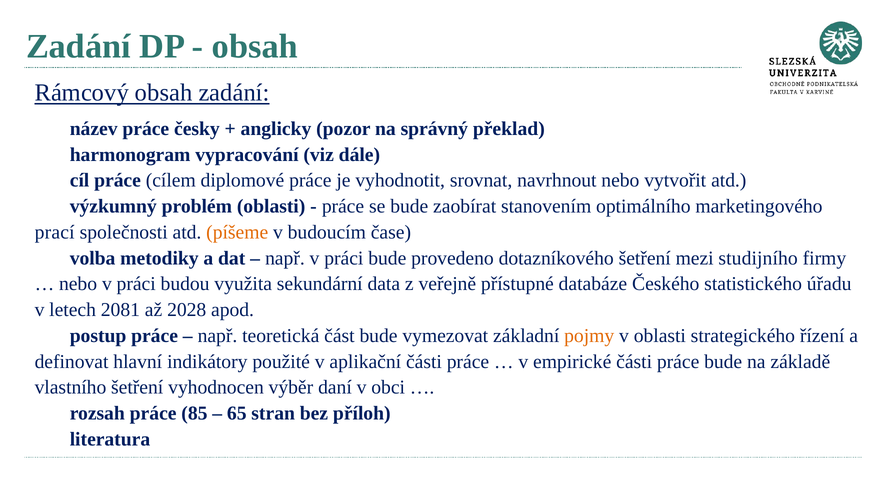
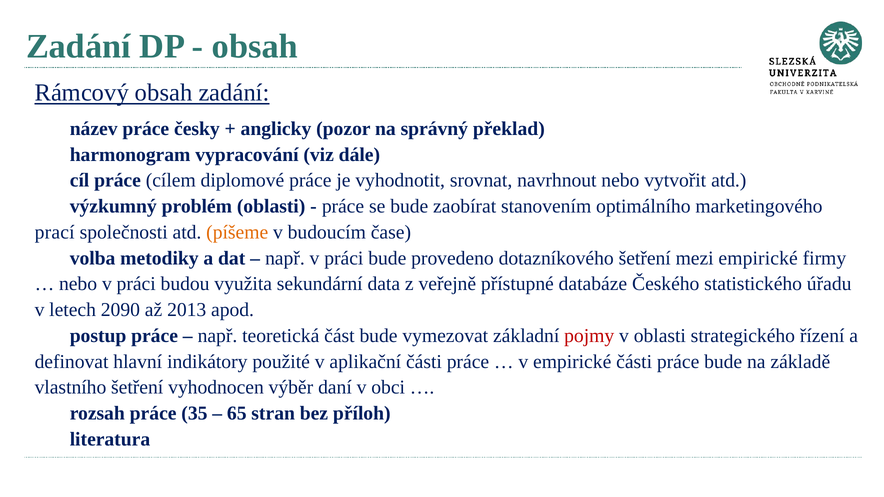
mezi studijního: studijního -> empirické
2081: 2081 -> 2090
2028: 2028 -> 2013
pojmy colour: orange -> red
85: 85 -> 35
